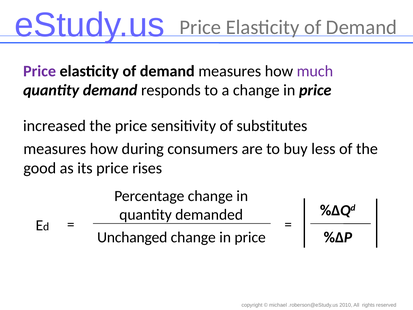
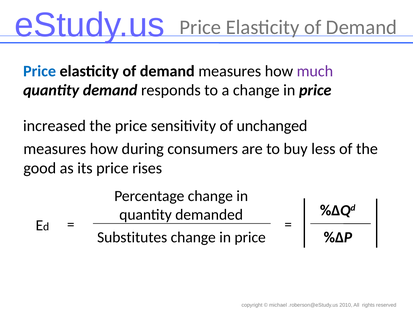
Price at (40, 71) colour: purple -> blue
substitutes: substitutes -> unchanged
Unchanged: Unchanged -> Substitutes
